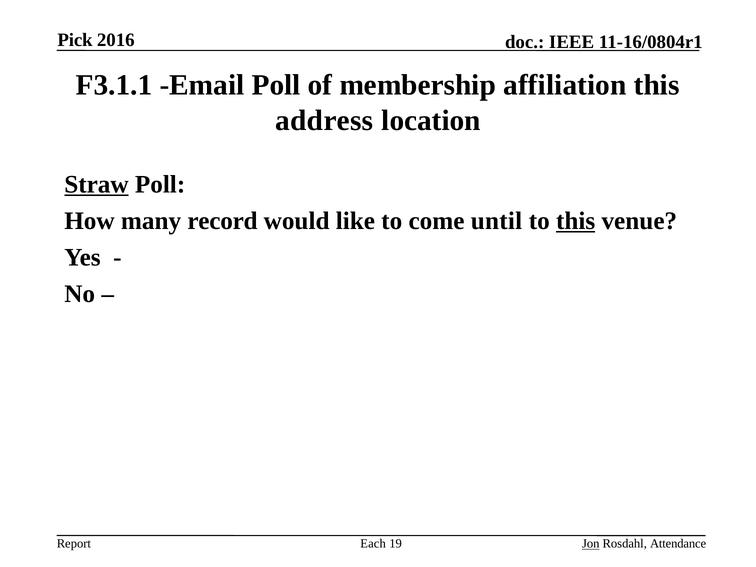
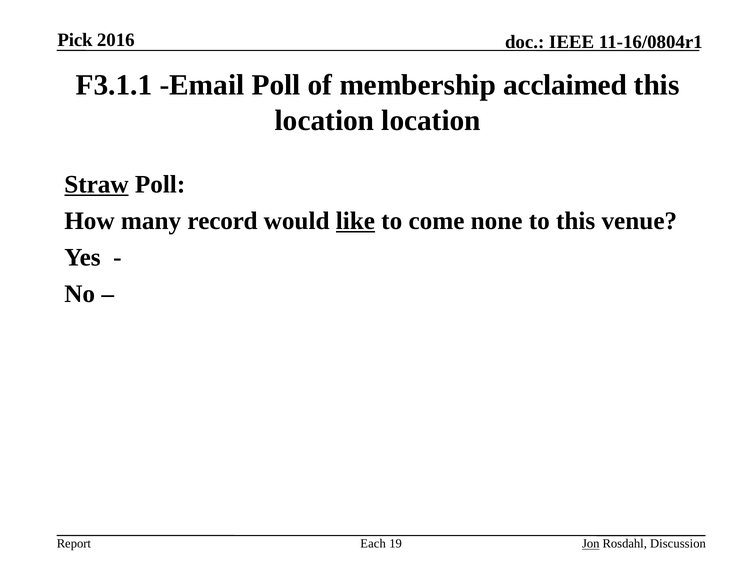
affiliation: affiliation -> acclaimed
address at (324, 120): address -> location
like underline: none -> present
until: until -> none
this at (576, 221) underline: present -> none
Attendance: Attendance -> Discussion
